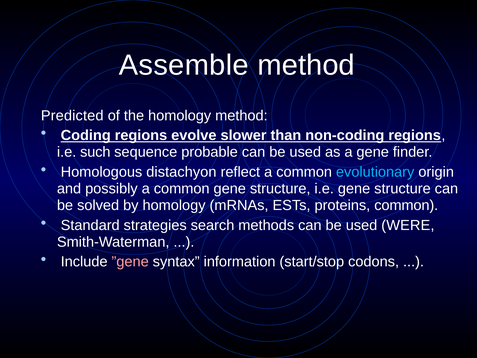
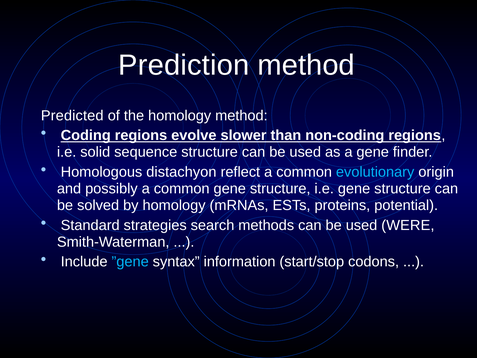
Assemble: Assemble -> Prediction
such: such -> solid
sequence probable: probable -> structure
proteins common: common -> potential
”gene colour: pink -> light blue
